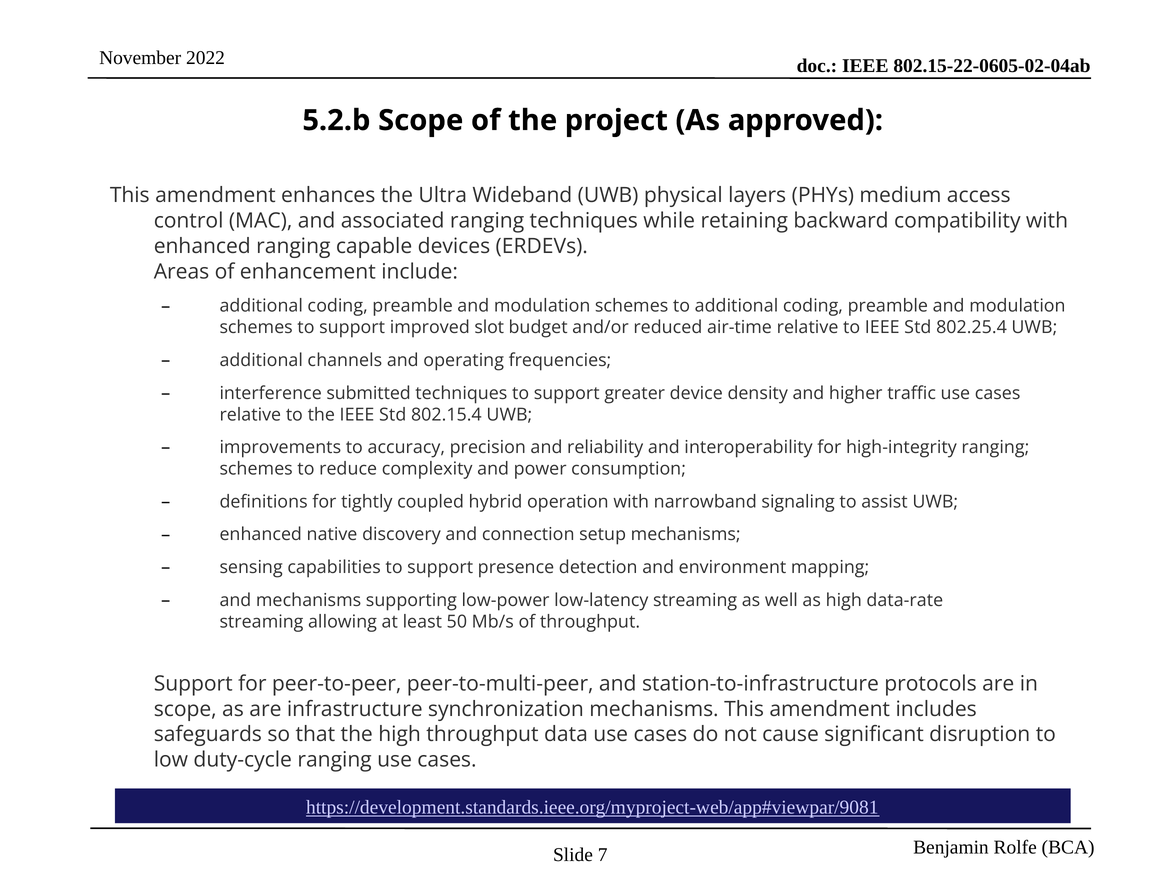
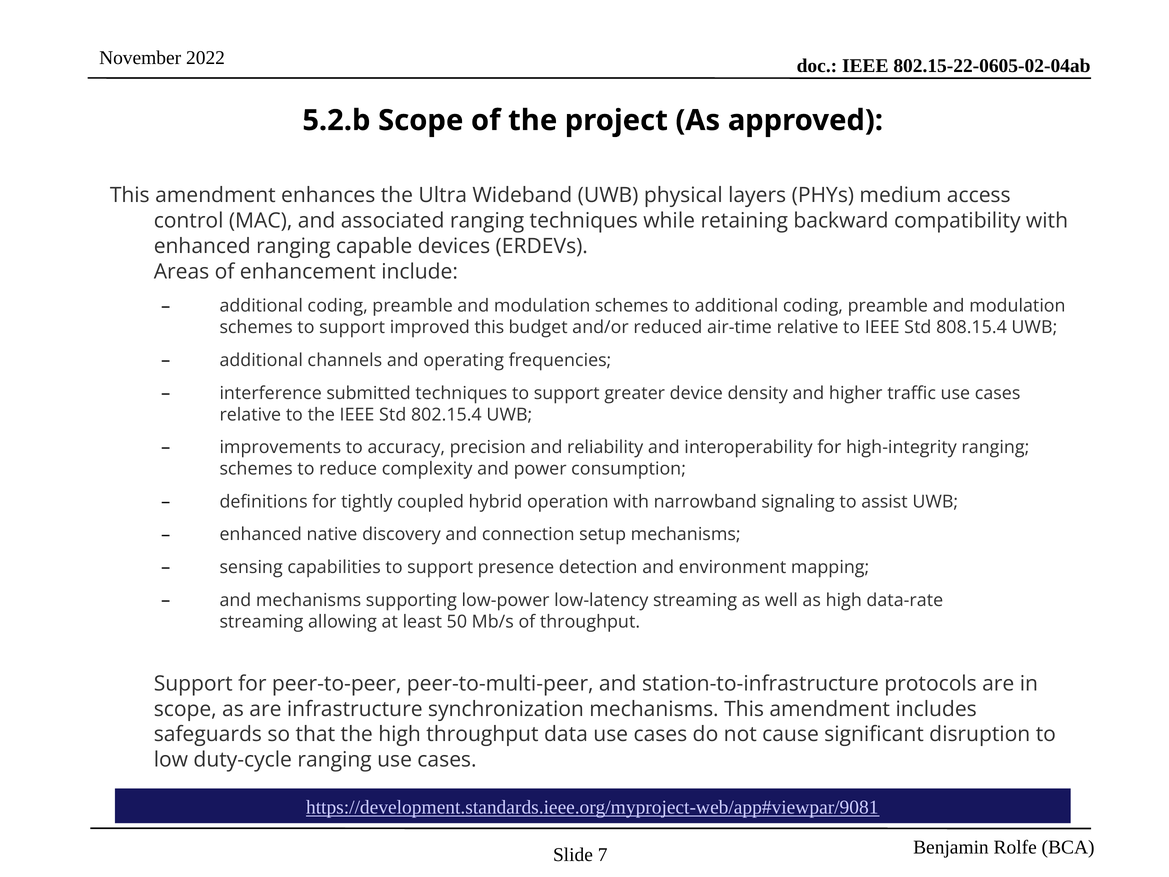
improved slot: slot -> this
802.25.4: 802.25.4 -> 808.15.4
